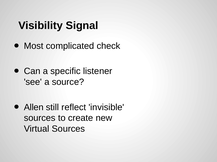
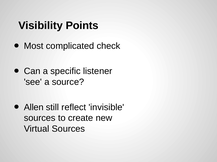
Signal: Signal -> Points
